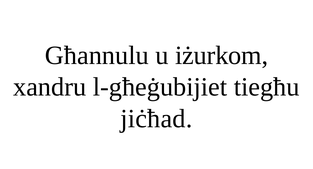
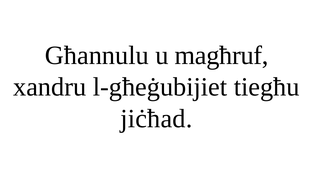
iżurkom: iżurkom -> magħruf
